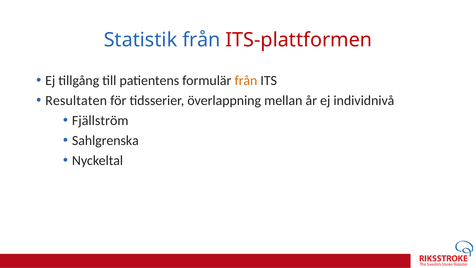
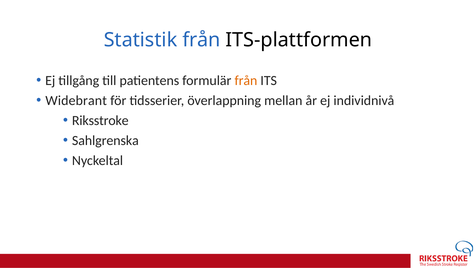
ITS-plattformen colour: red -> black
Resultaten: Resultaten -> Widebrant
Fjällström: Fjällström -> Riksstroke
